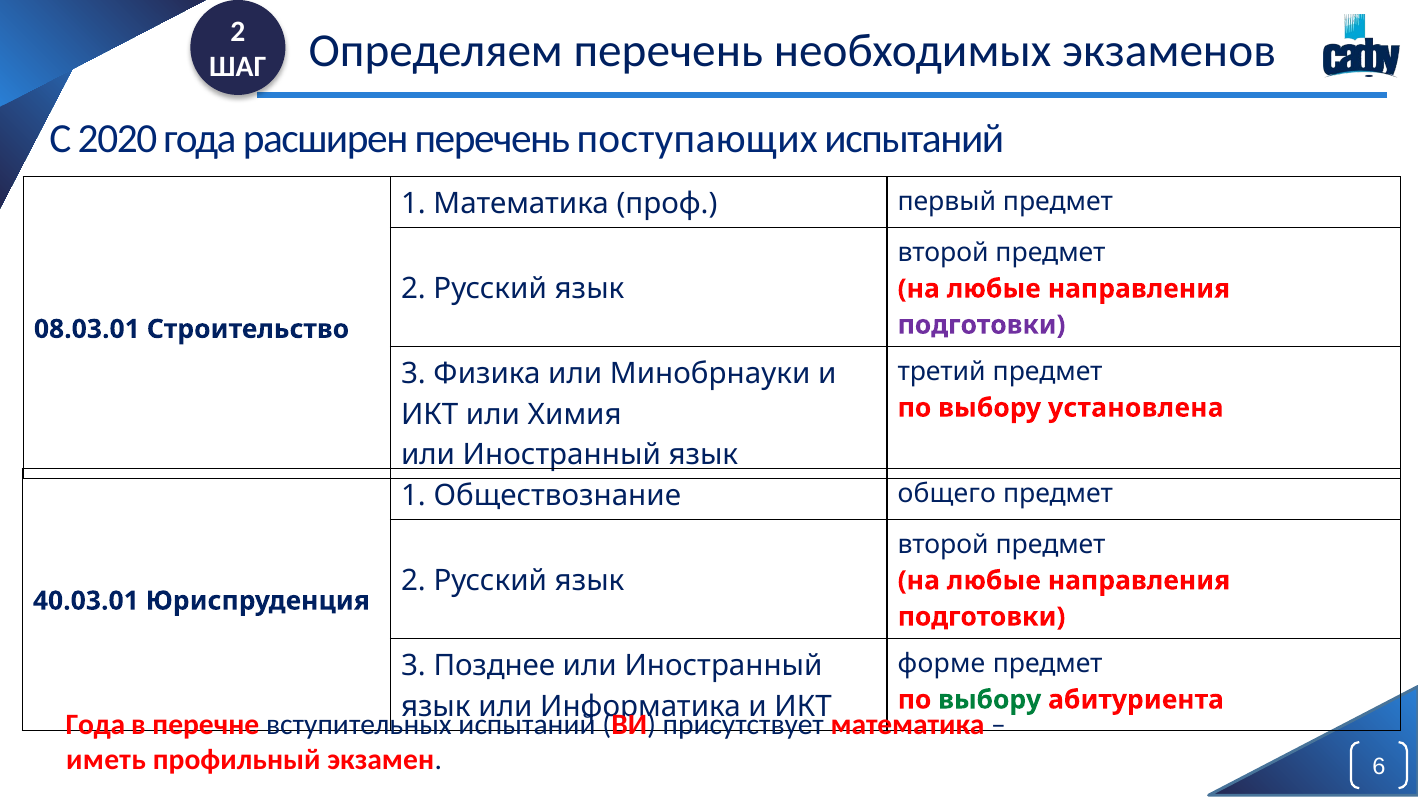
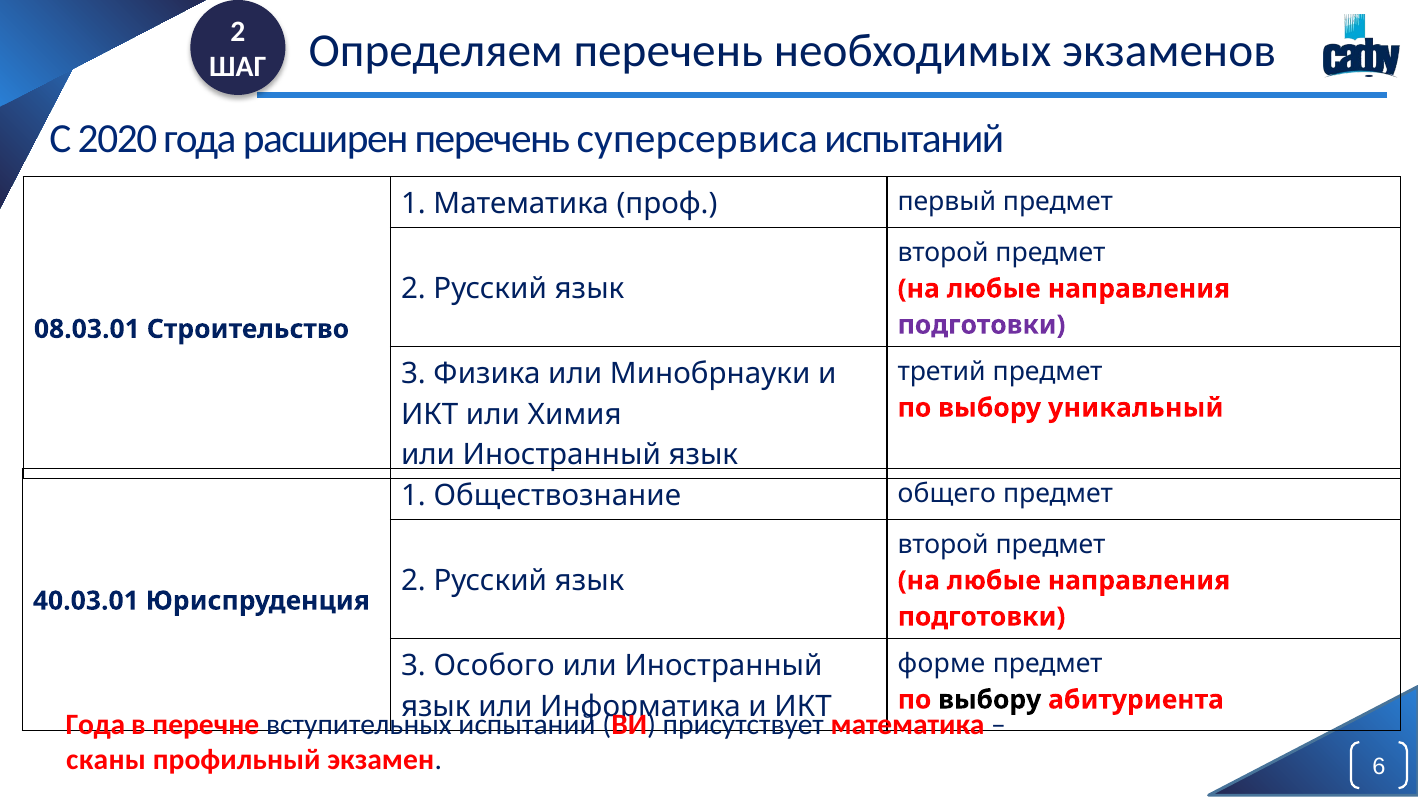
поступающих: поступающих -> суперсервиса
установлена: установлена -> уникальный
Позднее: Позднее -> Особого
выбору at (990, 700) colour: green -> black
иметь: иметь -> сканы
